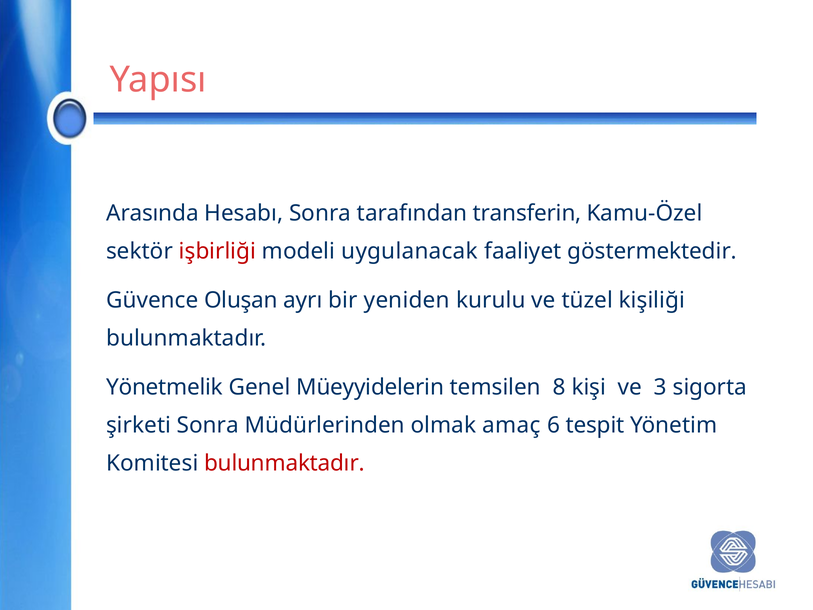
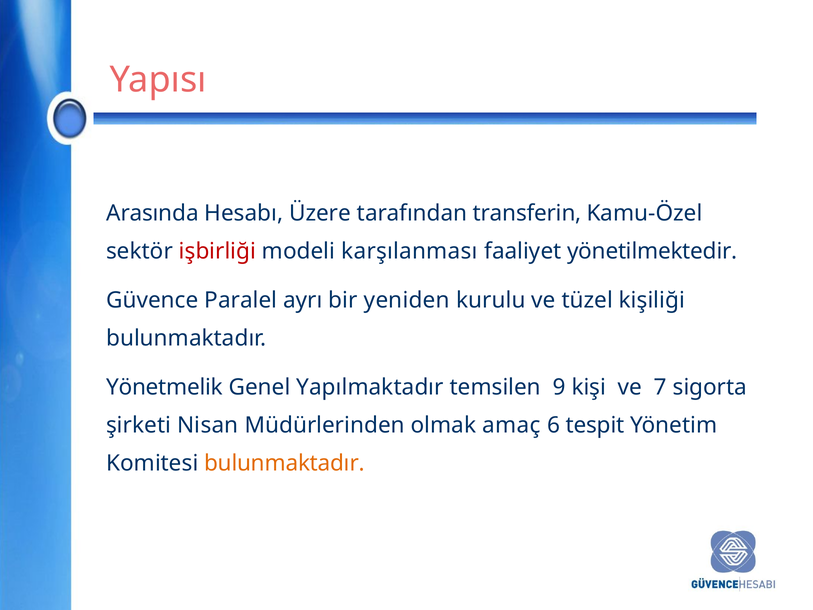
Hesabı Sonra: Sonra -> Üzere
uygulanacak: uygulanacak -> karşılanması
göstermektedir: göstermektedir -> yönetilmektedir
Oluşan: Oluşan -> Paralel
Müeyyidelerin: Müeyyidelerin -> Yapılmaktadır
8: 8 -> 9
3: 3 -> 7
şirketi Sonra: Sonra -> Nisan
bulunmaktadır at (284, 463) colour: red -> orange
